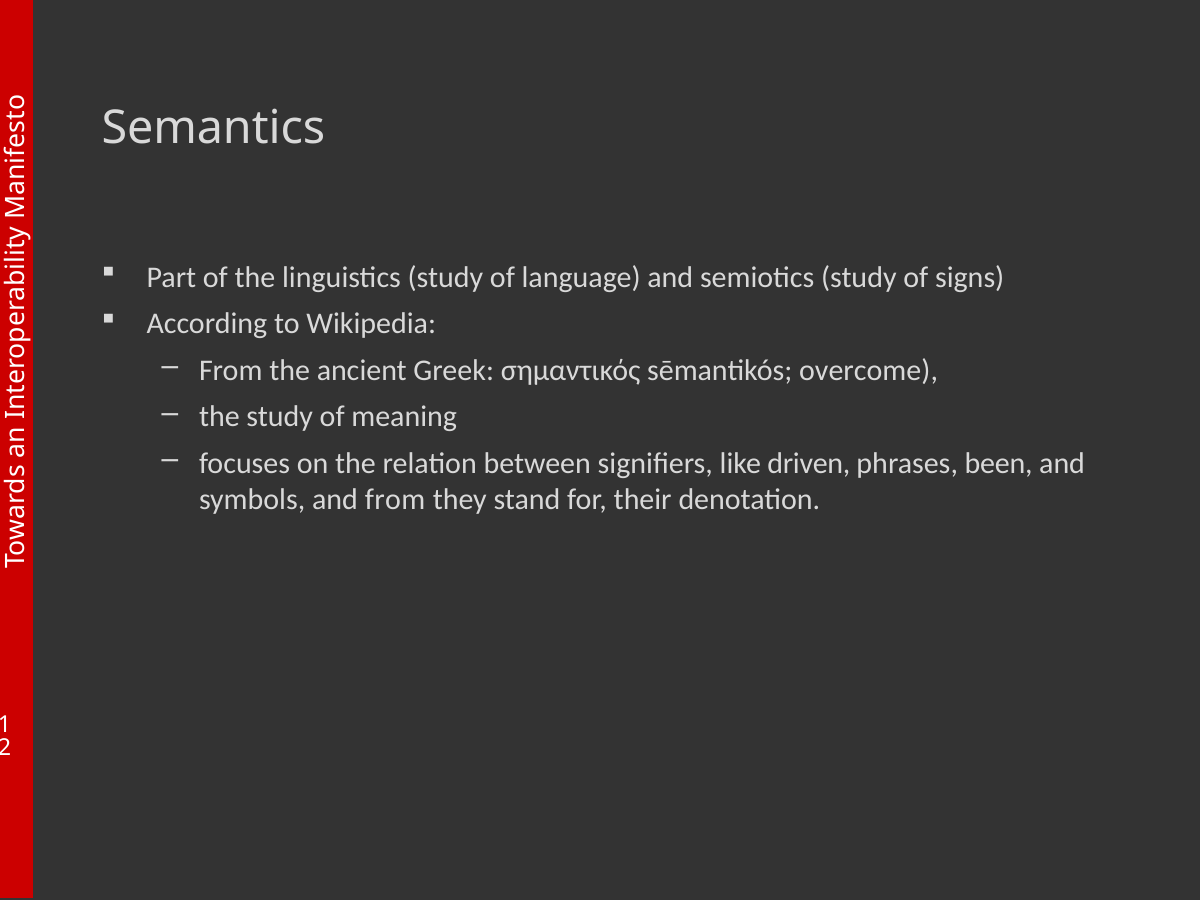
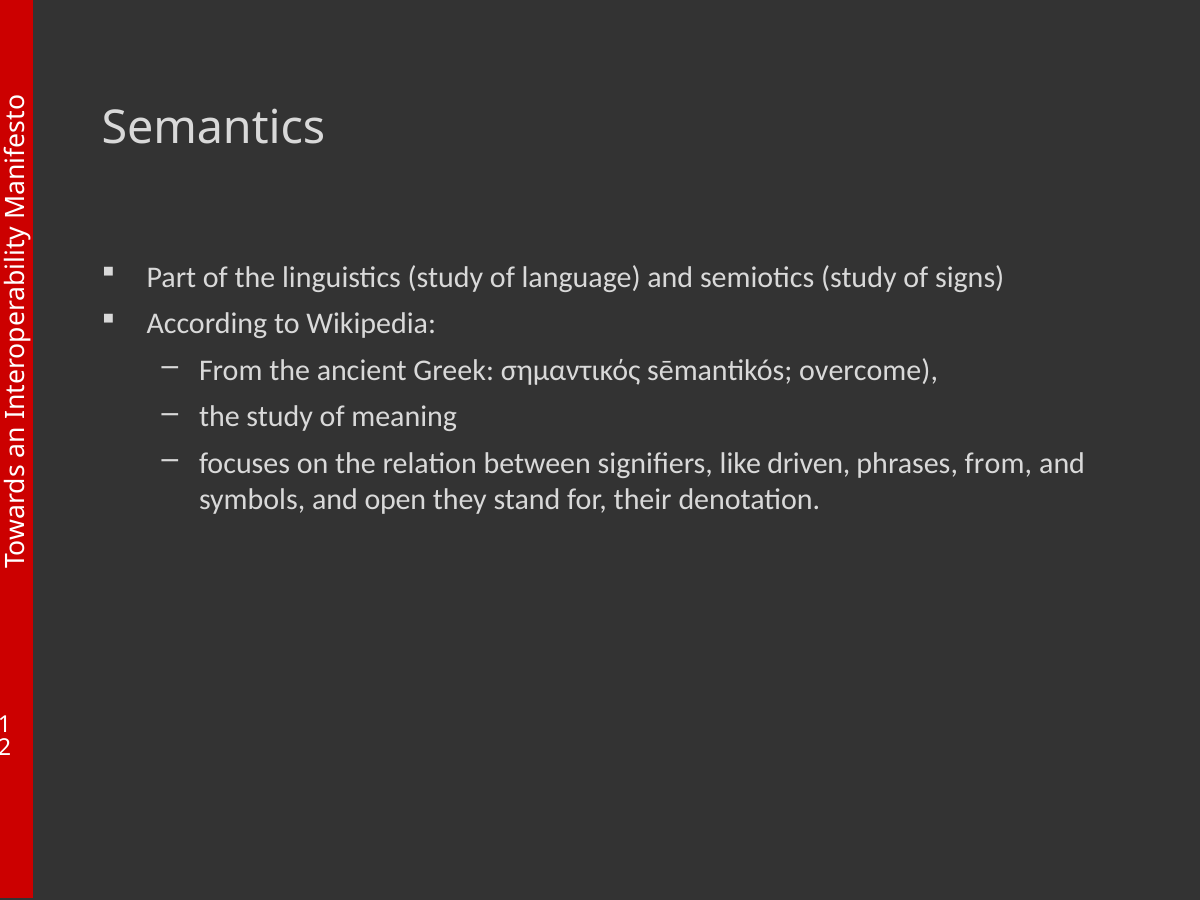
phrases been: been -> from
and from: from -> open
